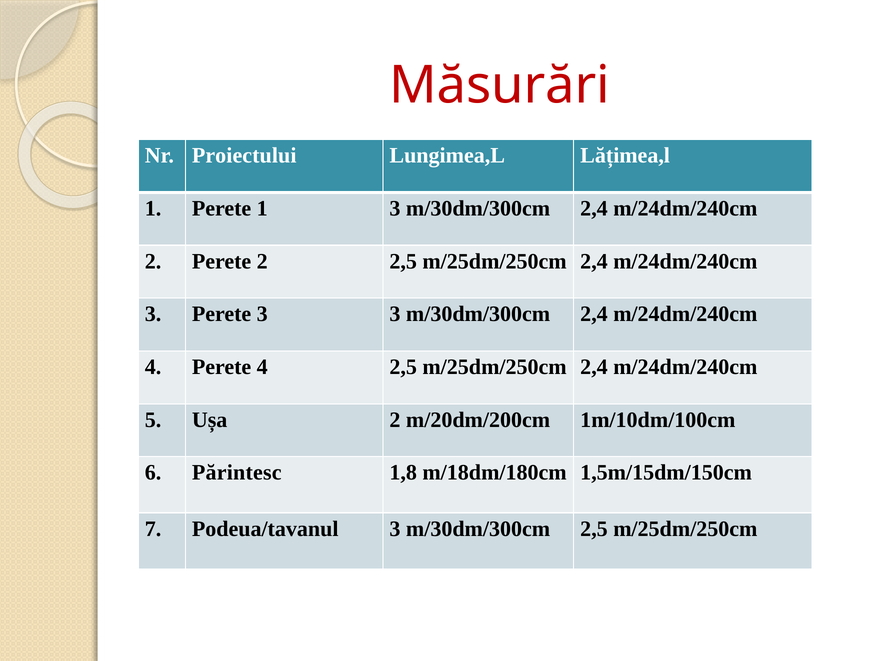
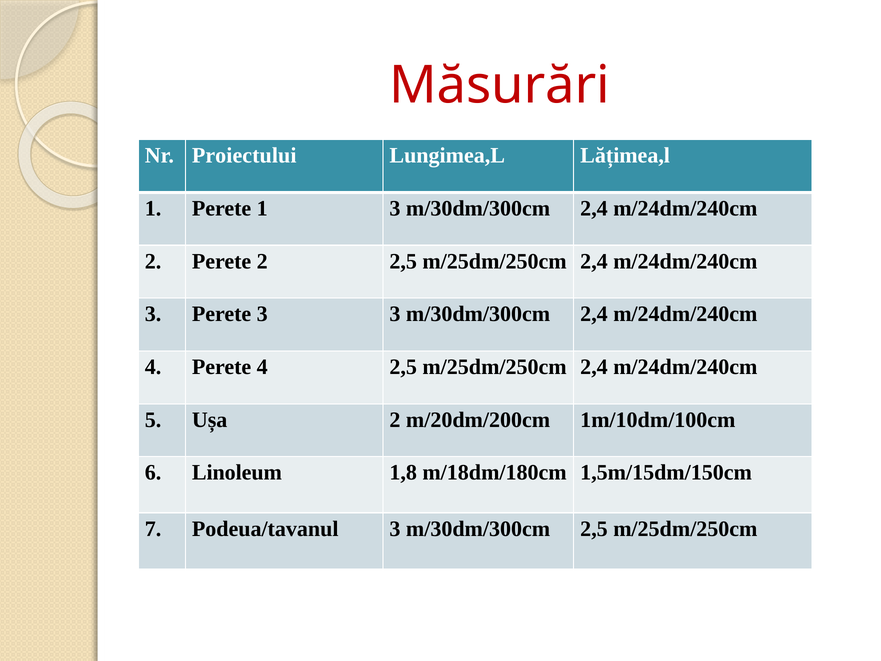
Părintesc: Părintesc -> Linoleum
